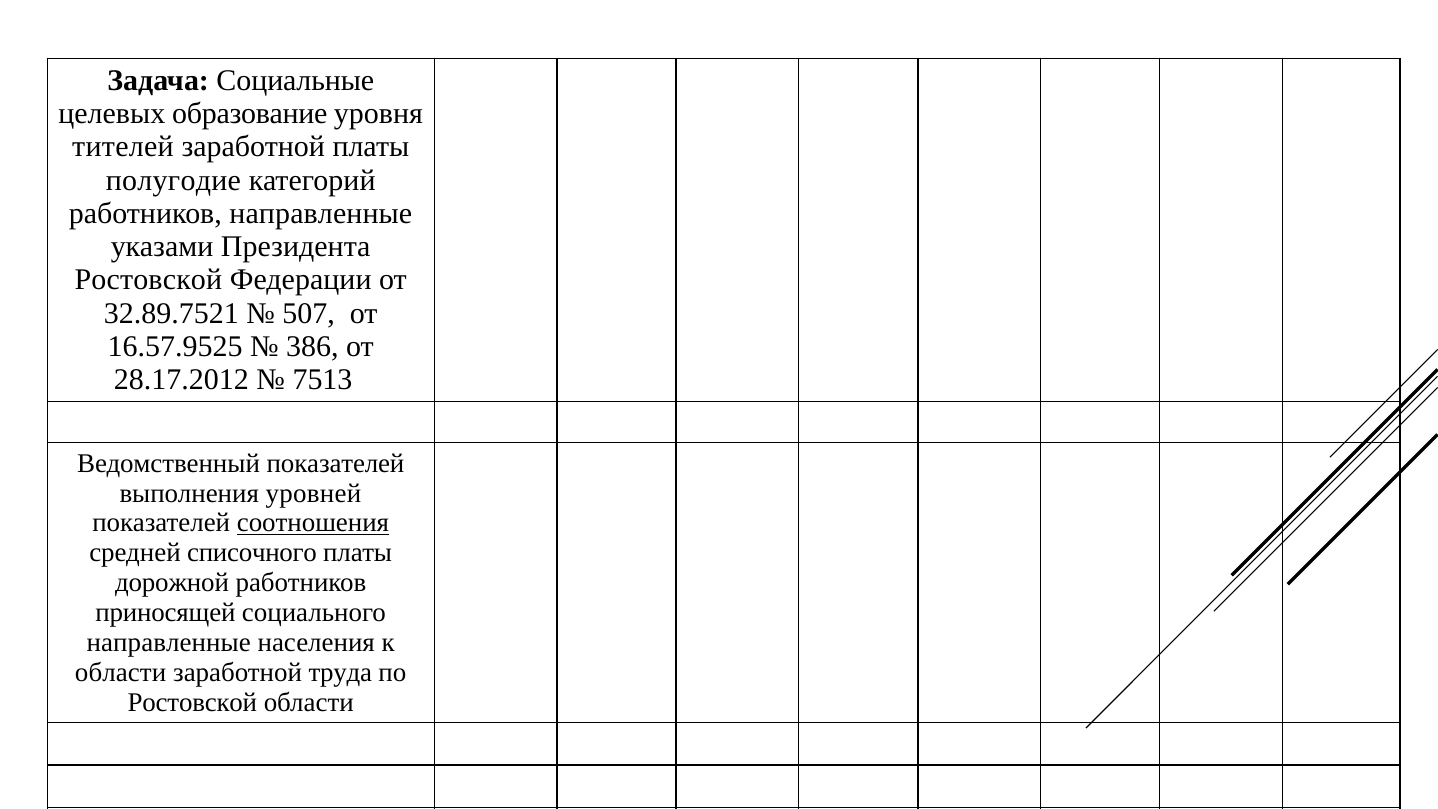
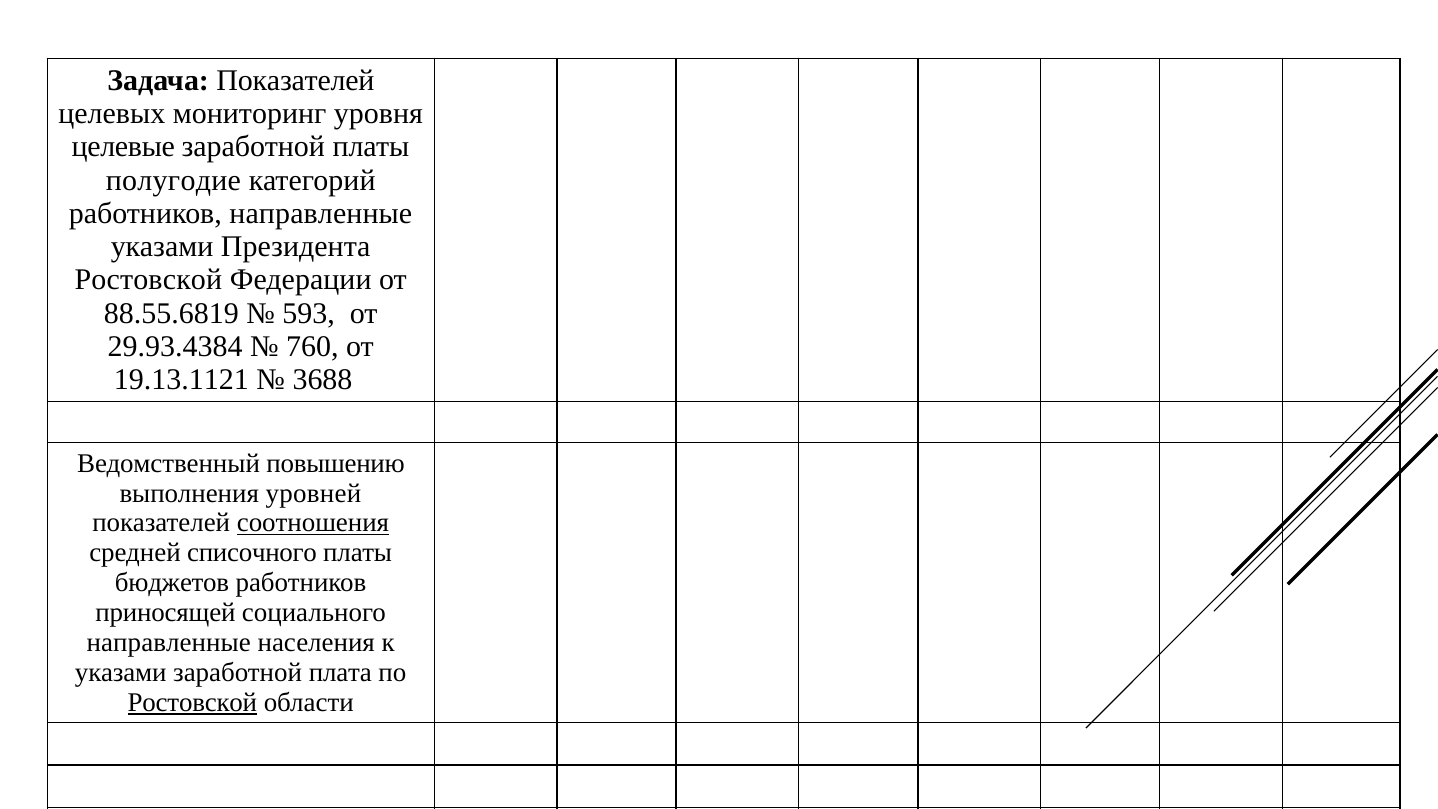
Задача Социальные: Социальные -> Показателей
образование: образование -> мониторинг
тителей: тителей -> целевые
32.89.7521: 32.89.7521 -> 88.55.6819
507: 507 -> 593
16.57.9525: 16.57.9525 -> 29.93.4384
386: 386 -> 760
28.17.2012: 28.17.2012 -> 19.13.1121
7513: 7513 -> 3688
Ведомственный показателей: показателей -> повышению
дорожной: дорожной -> бюджетов
области at (121, 672): области -> указами
труда: труда -> плата
Ростовской at (192, 702) underline: none -> present
